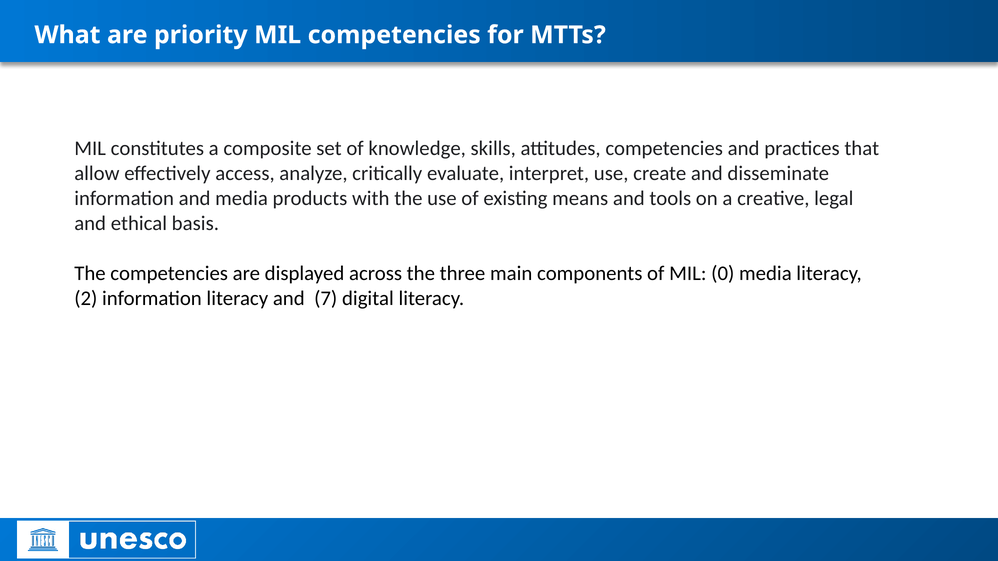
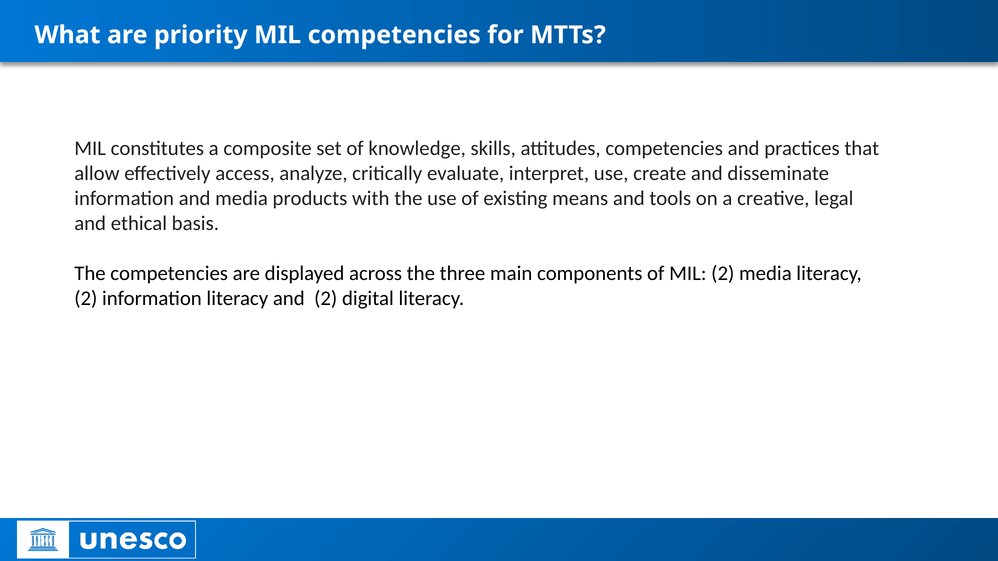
MIL 0: 0 -> 2
and 7: 7 -> 2
